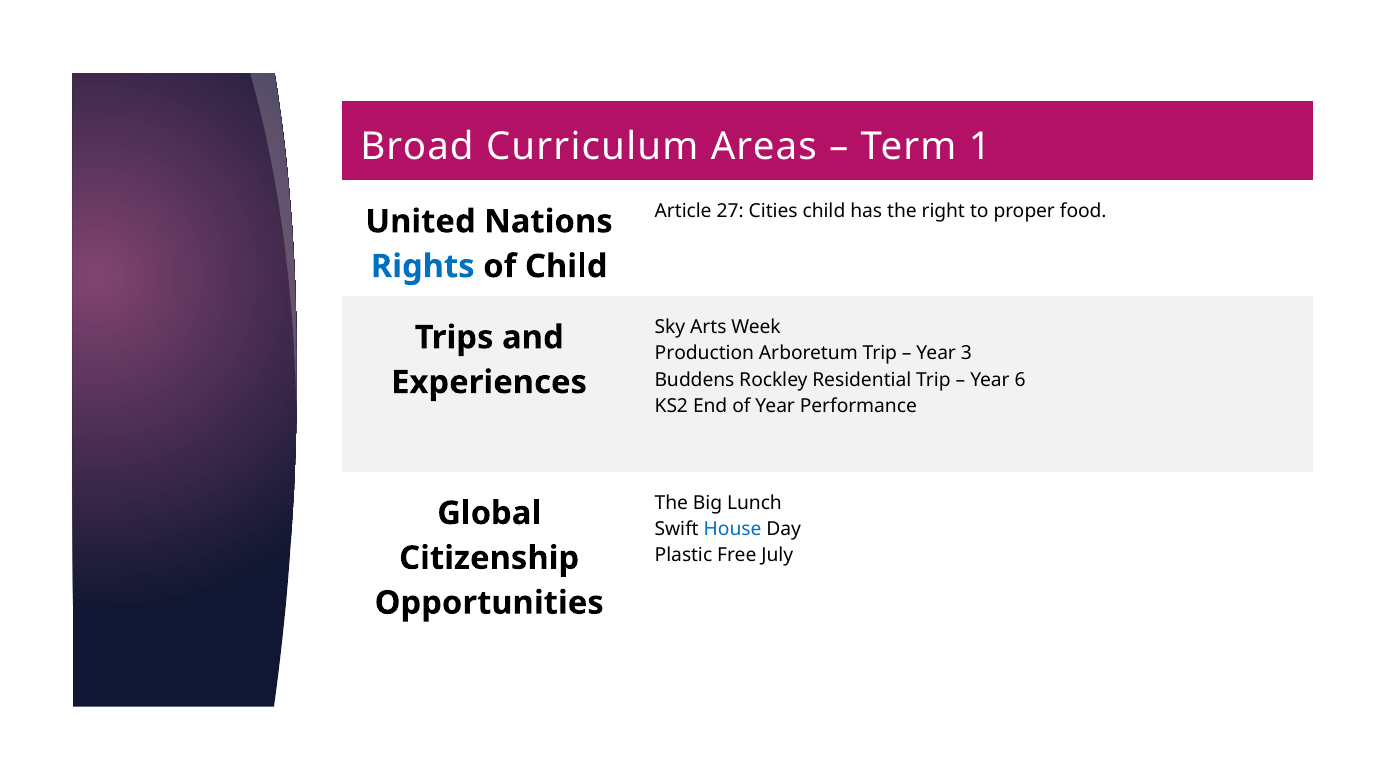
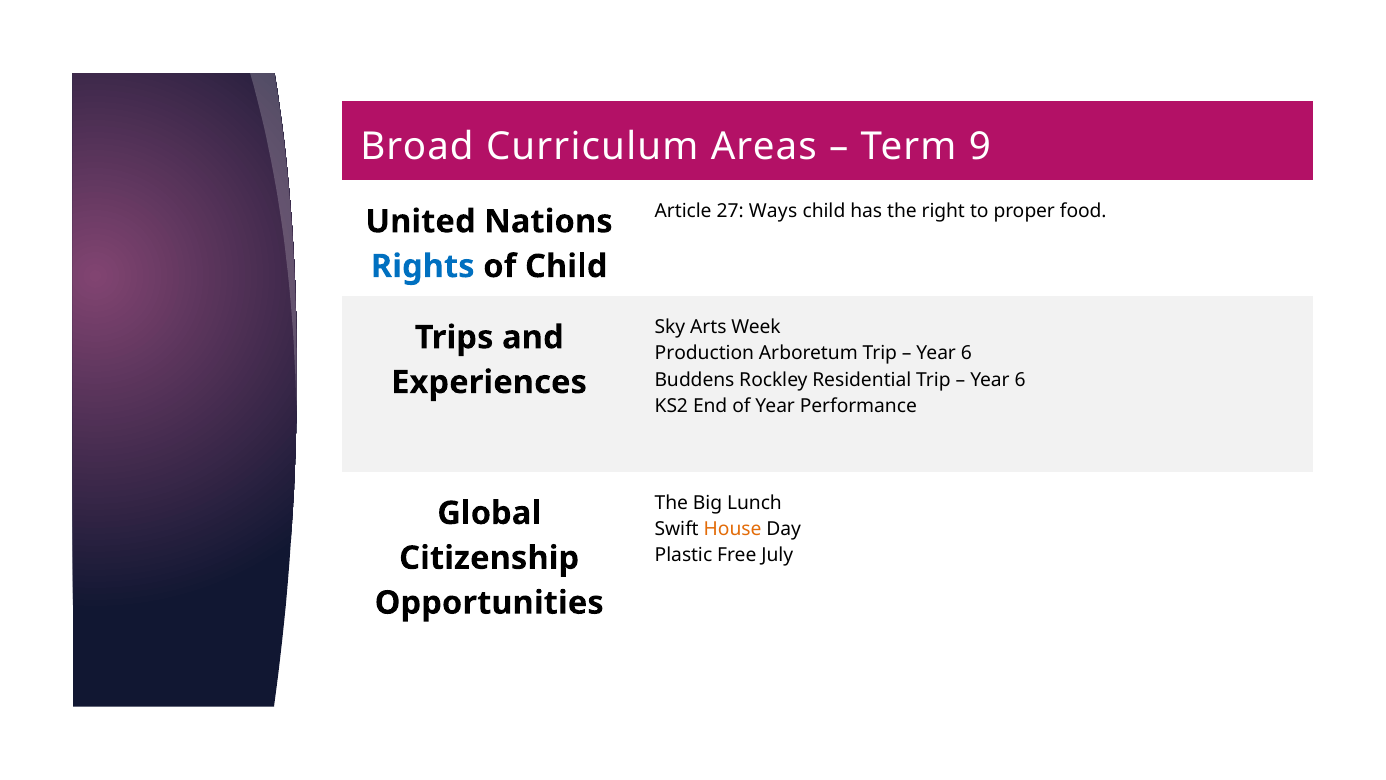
1: 1 -> 9
Cities: Cities -> Ways
3 at (966, 353): 3 -> 6
House colour: blue -> orange
